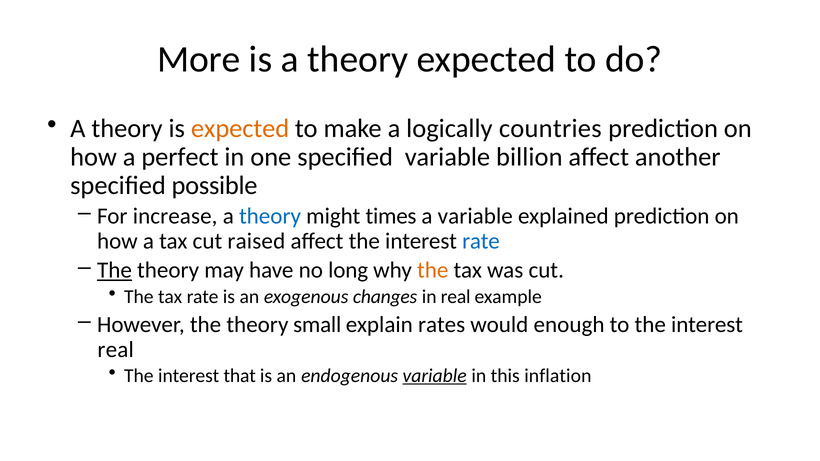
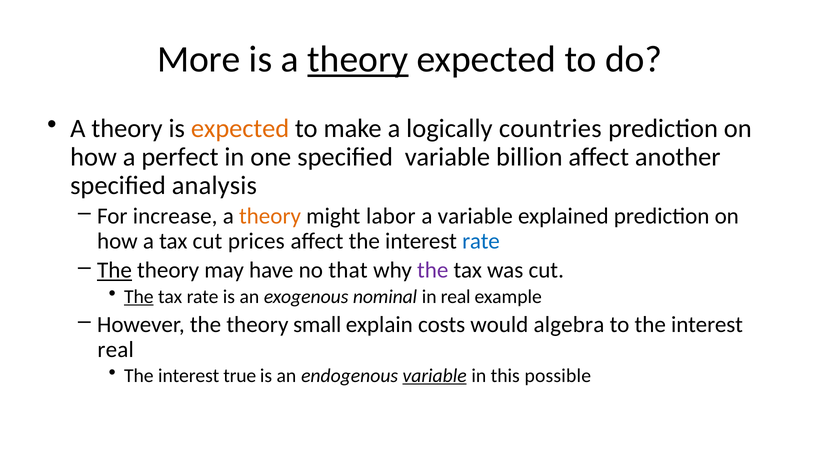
theory at (358, 60) underline: none -> present
possible: possible -> analysis
theory at (270, 216) colour: blue -> orange
times: times -> labor
raised: raised -> prices
long: long -> that
the at (433, 271) colour: orange -> purple
The at (139, 297) underline: none -> present
changes: changes -> nominal
rates: rates -> costs
enough: enough -> algebra
that: that -> true
inflation: inflation -> possible
